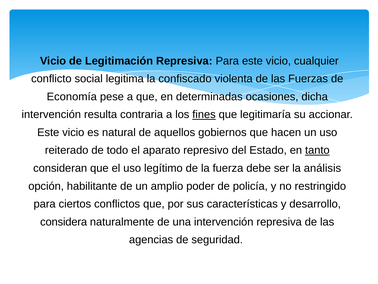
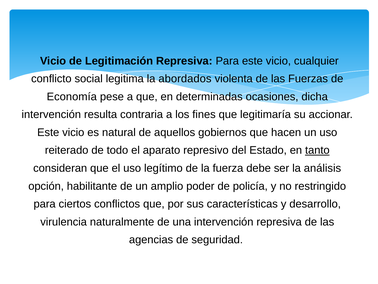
confiscado: confiscado -> abordados
fines underline: present -> none
considera: considera -> virulencia
